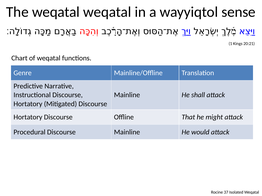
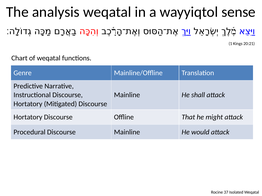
The weqatal: weqatal -> analysis
